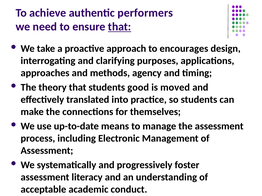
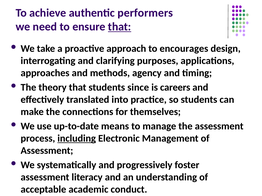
good: good -> since
moved: moved -> careers
including underline: none -> present
